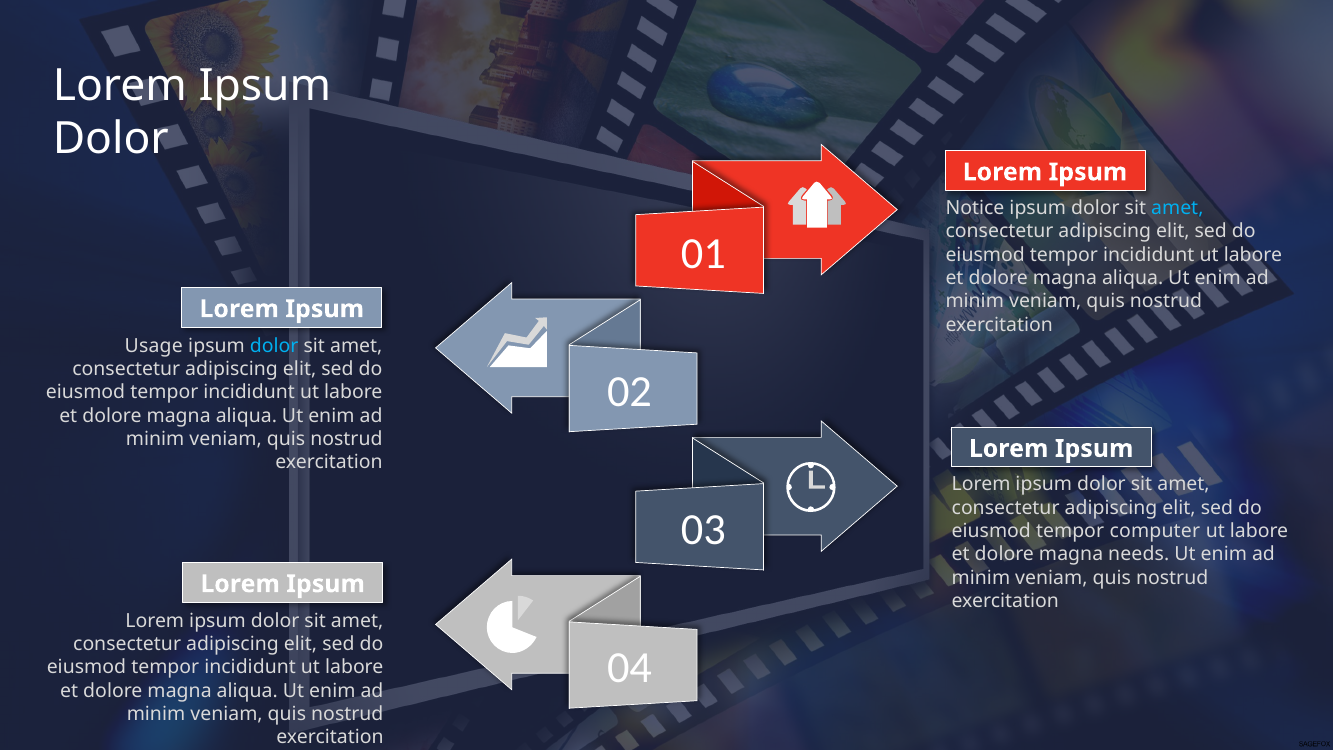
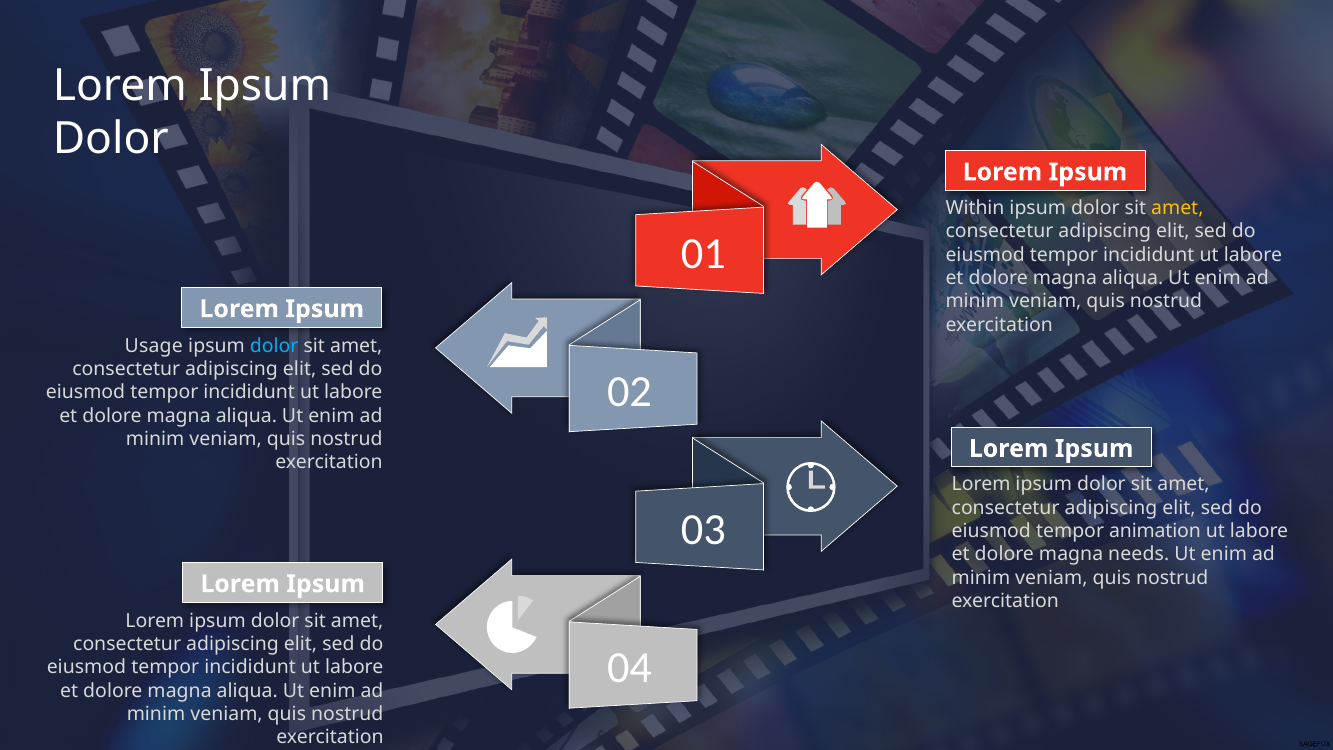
Notice: Notice -> Within
amet at (1177, 208) colour: light blue -> yellow
computer: computer -> animation
